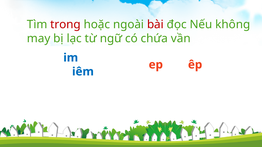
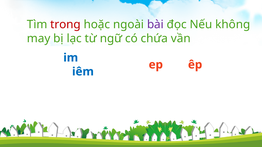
bài colour: red -> purple
